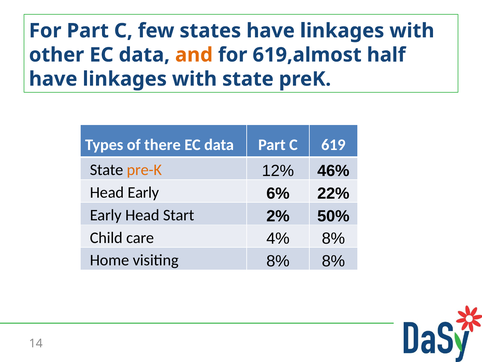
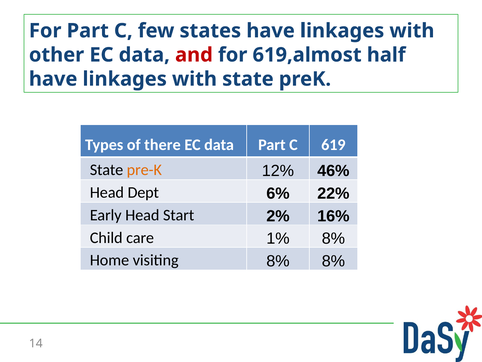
and colour: orange -> red
Head Early: Early -> Dept
50%: 50% -> 16%
4%: 4% -> 1%
